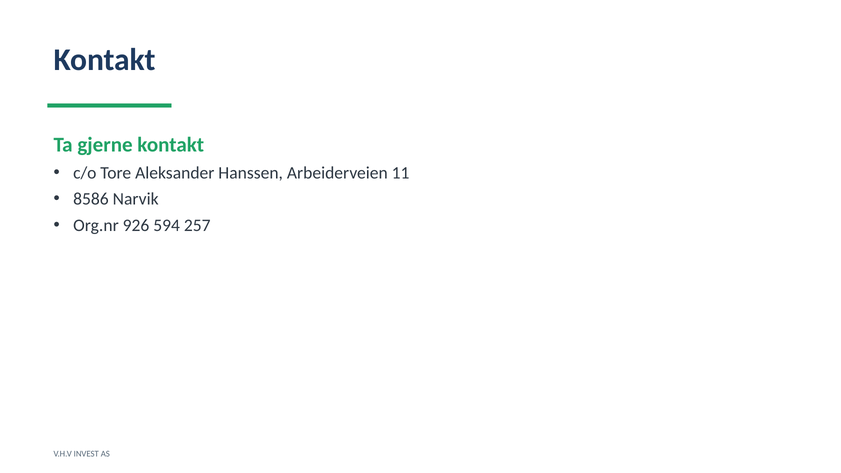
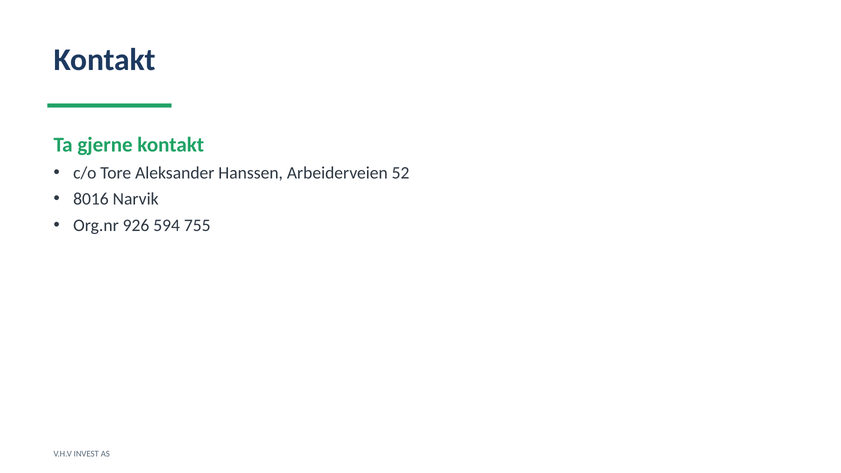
11: 11 -> 52
8586: 8586 -> 8016
257: 257 -> 755
